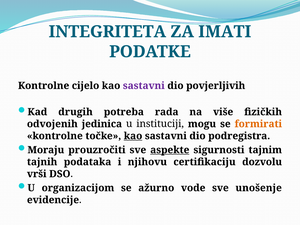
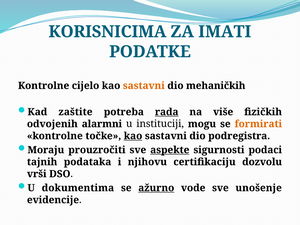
INTEGRITETA: INTEGRITETA -> KORISNICIMA
sastavni at (144, 86) colour: purple -> orange
povjerljivih: povjerljivih -> mehaničkih
drugih: drugih -> zaštite
rada underline: none -> present
jedinica: jedinica -> alarmni
tajnim: tajnim -> podaci
organizacijom: organizacijom -> dokumentima
ažurno underline: none -> present
